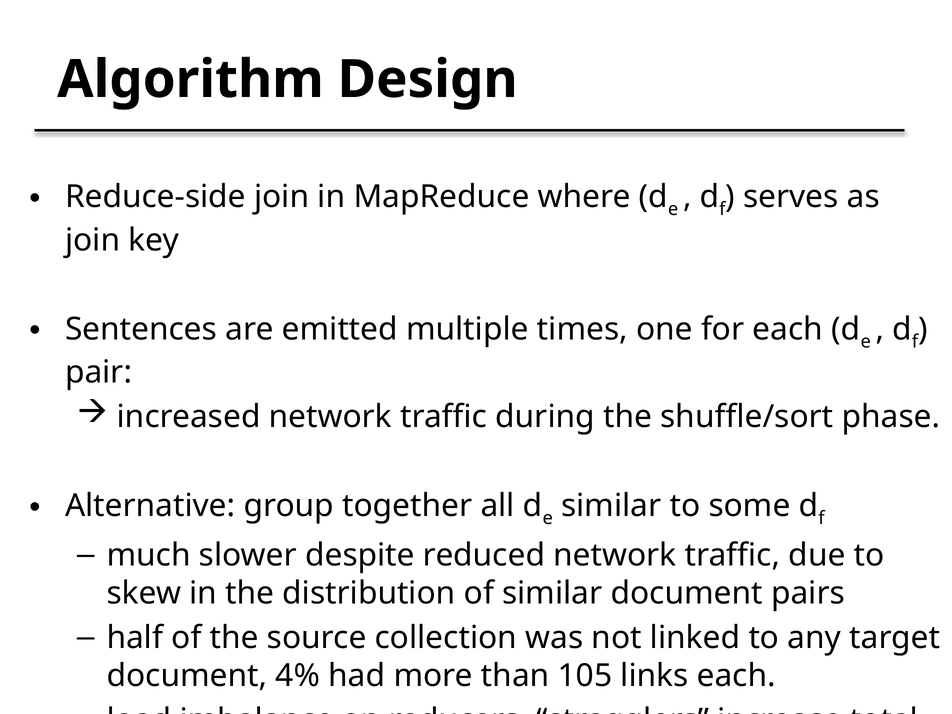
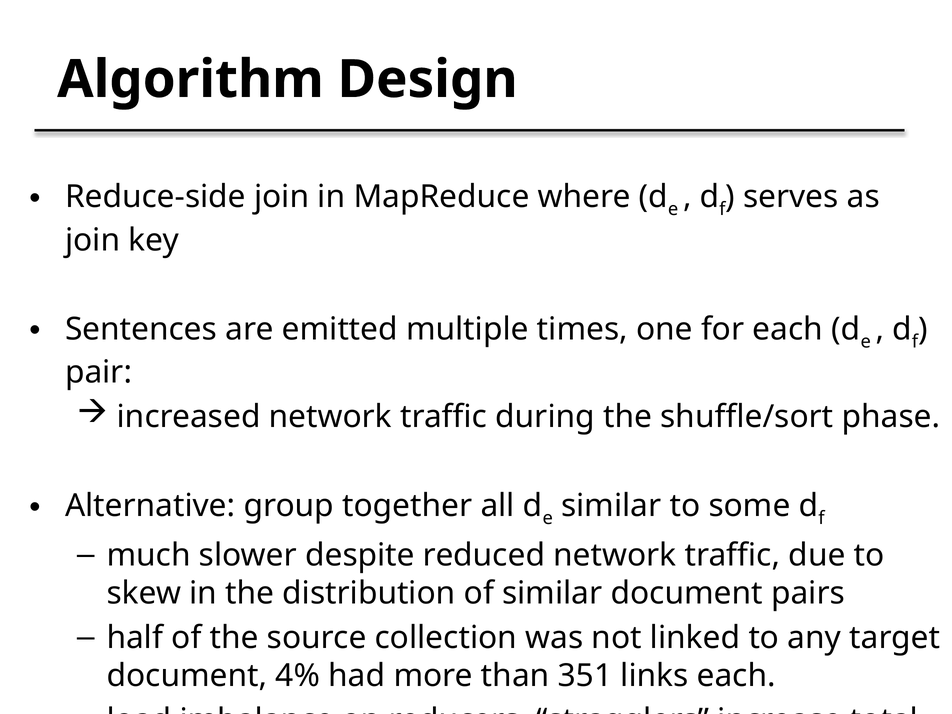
105: 105 -> 351
